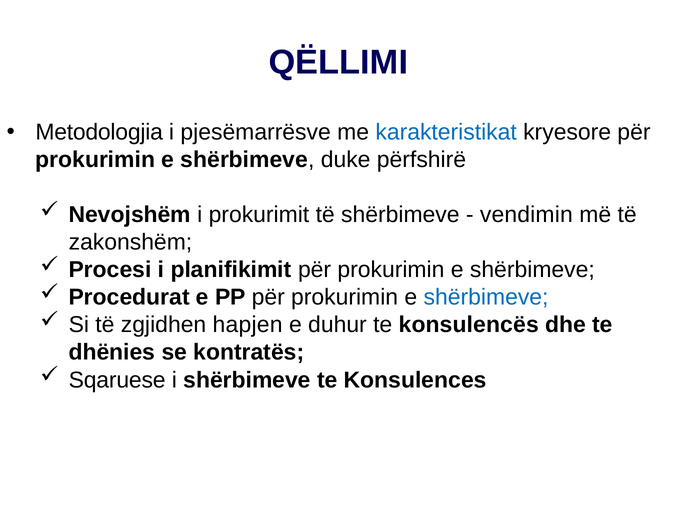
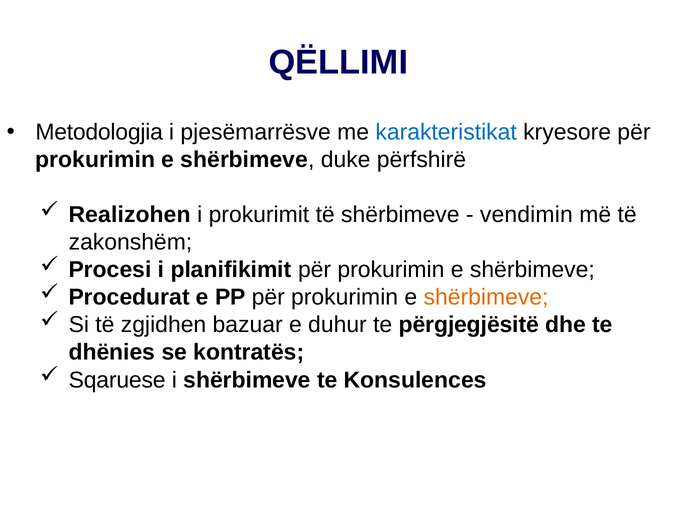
Nevojshëm: Nevojshëm -> Realizohen
shërbimeve at (486, 297) colour: blue -> orange
hapjen: hapjen -> bazuar
konsulencës: konsulencës -> përgjegjësitë
